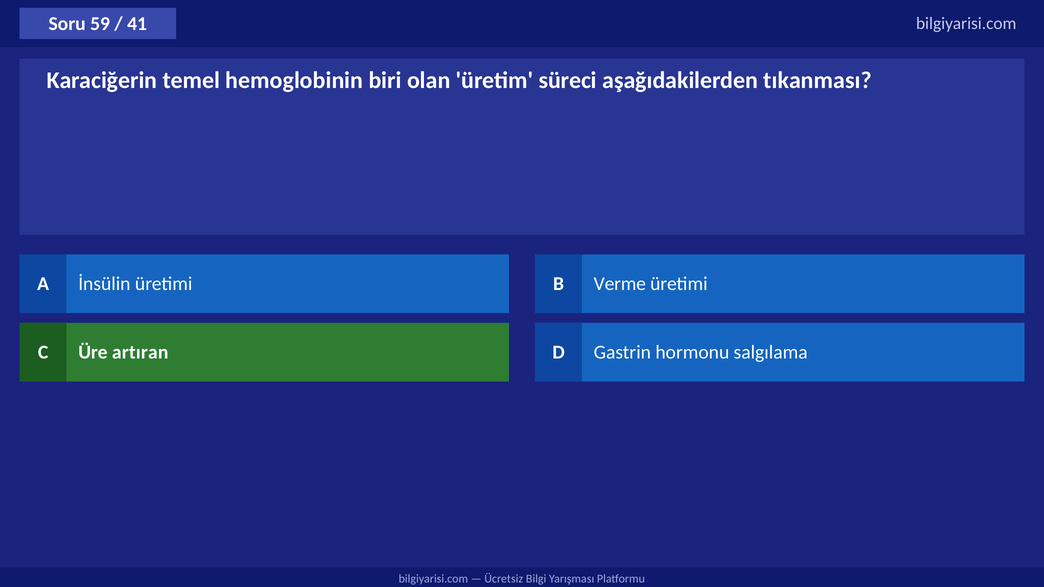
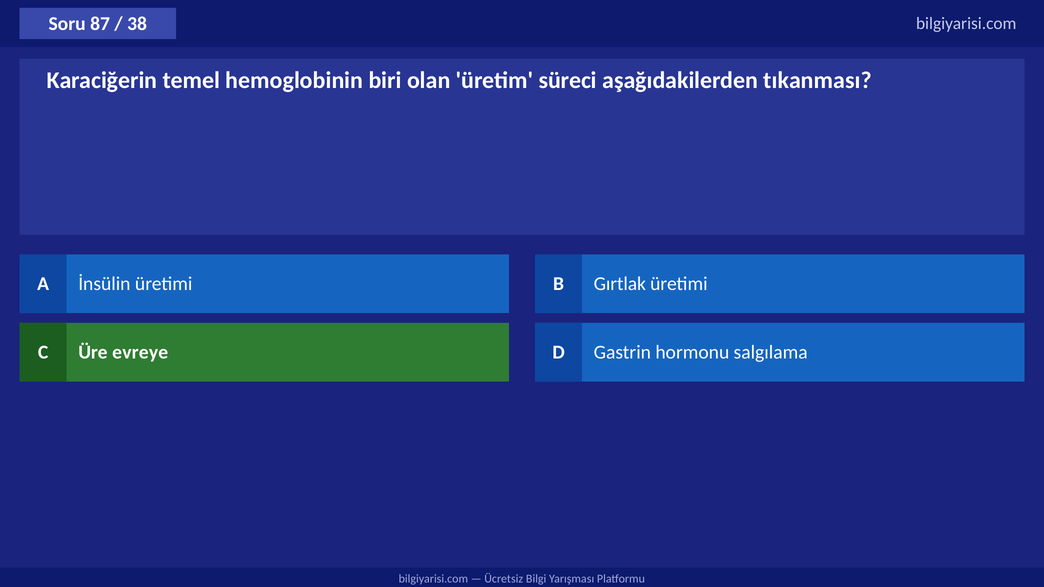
59: 59 -> 87
41: 41 -> 38
Verme: Verme -> Gırtlak
artıran: artıran -> evreye
